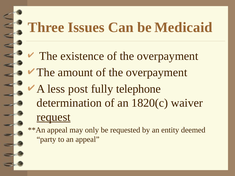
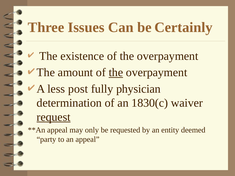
Medicaid: Medicaid -> Certainly
the at (116, 72) underline: none -> present
telephone: telephone -> physician
1820(c: 1820(c -> 1830(c
